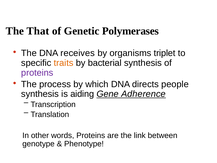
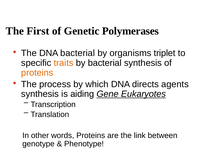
That: That -> First
DNA receives: receives -> bacterial
proteins at (37, 73) colour: purple -> orange
people: people -> agents
Adherence: Adherence -> Eukaryotes
